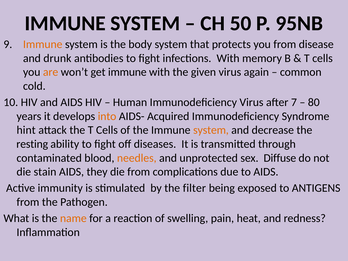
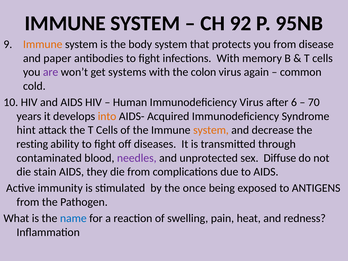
50: 50 -> 92
drunk: drunk -> paper
are colour: orange -> purple
get immune: immune -> systems
given: given -> colon
7: 7 -> 6
80: 80 -> 70
needles colour: orange -> purple
filter: filter -> once
name colour: orange -> blue
